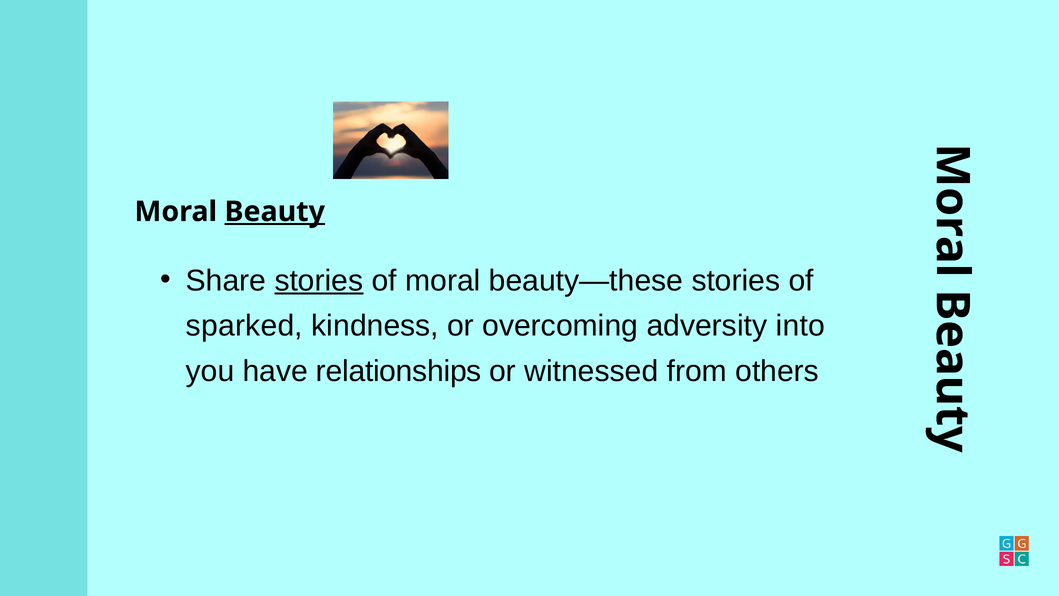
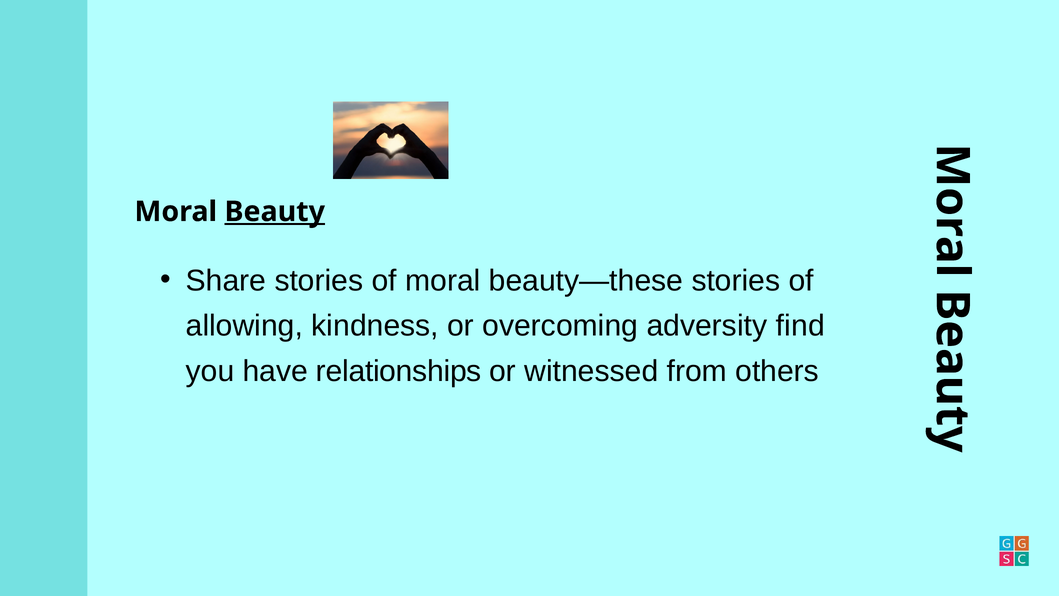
stories at (319, 280) underline: present -> none
sparked: sparked -> allowing
into: into -> find
